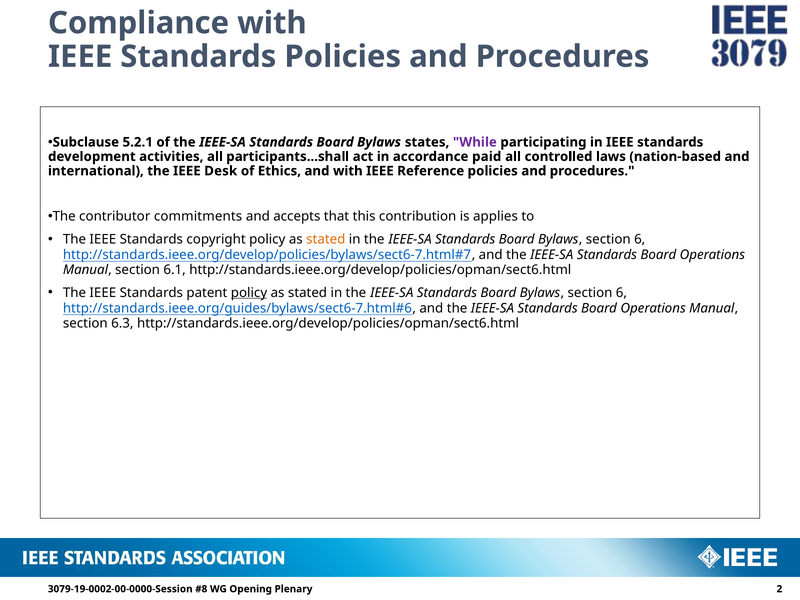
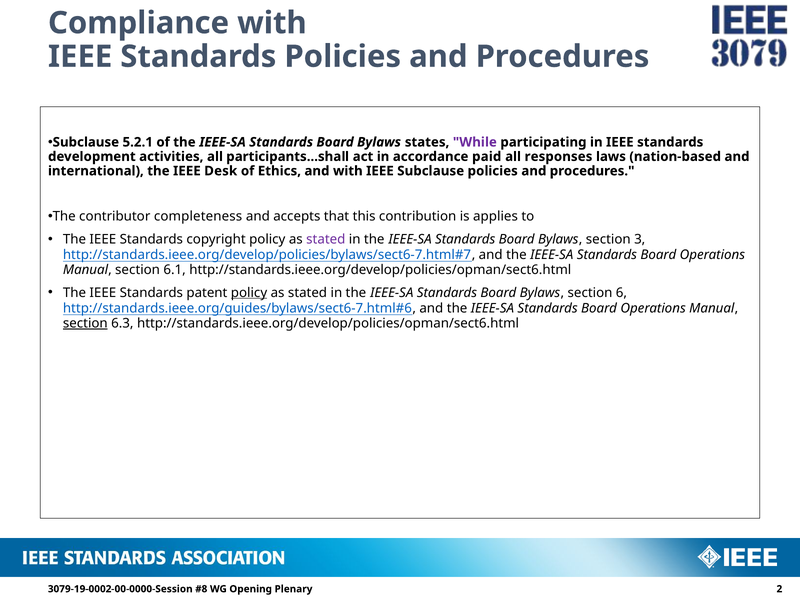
controlled: controlled -> responses
IEEE Reference: Reference -> Subclause
commitments: commitments -> completeness
stated at (326, 239) colour: orange -> purple
6 at (640, 239): 6 -> 3
section at (85, 323) underline: none -> present
